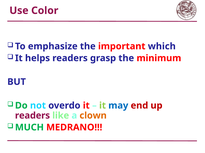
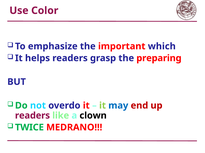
minimum: minimum -> preparing
clown colour: orange -> black
MUCH: MUCH -> TWICE
